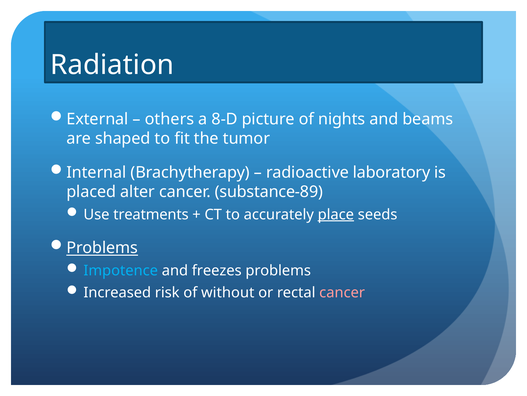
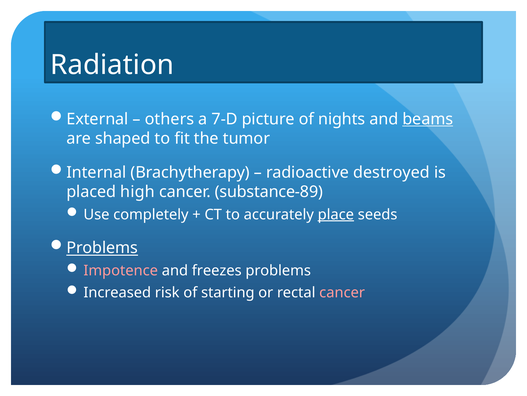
8-D: 8-D -> 7-D
beams underline: none -> present
laboratory: laboratory -> destroyed
alter: alter -> high
treatments: treatments -> completely
Impotence colour: light blue -> pink
without: without -> starting
